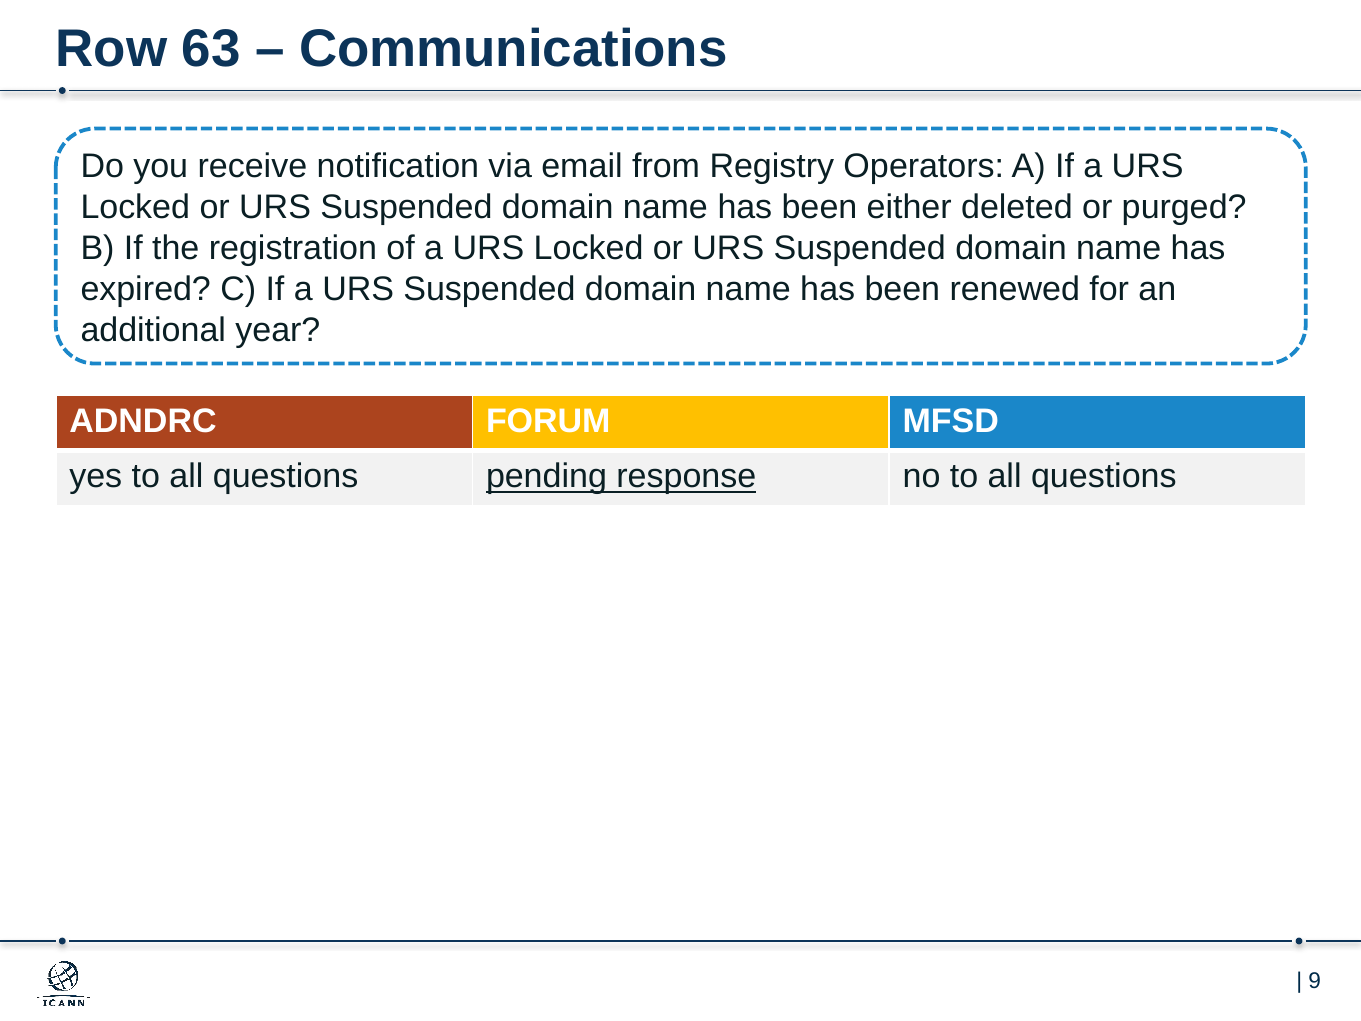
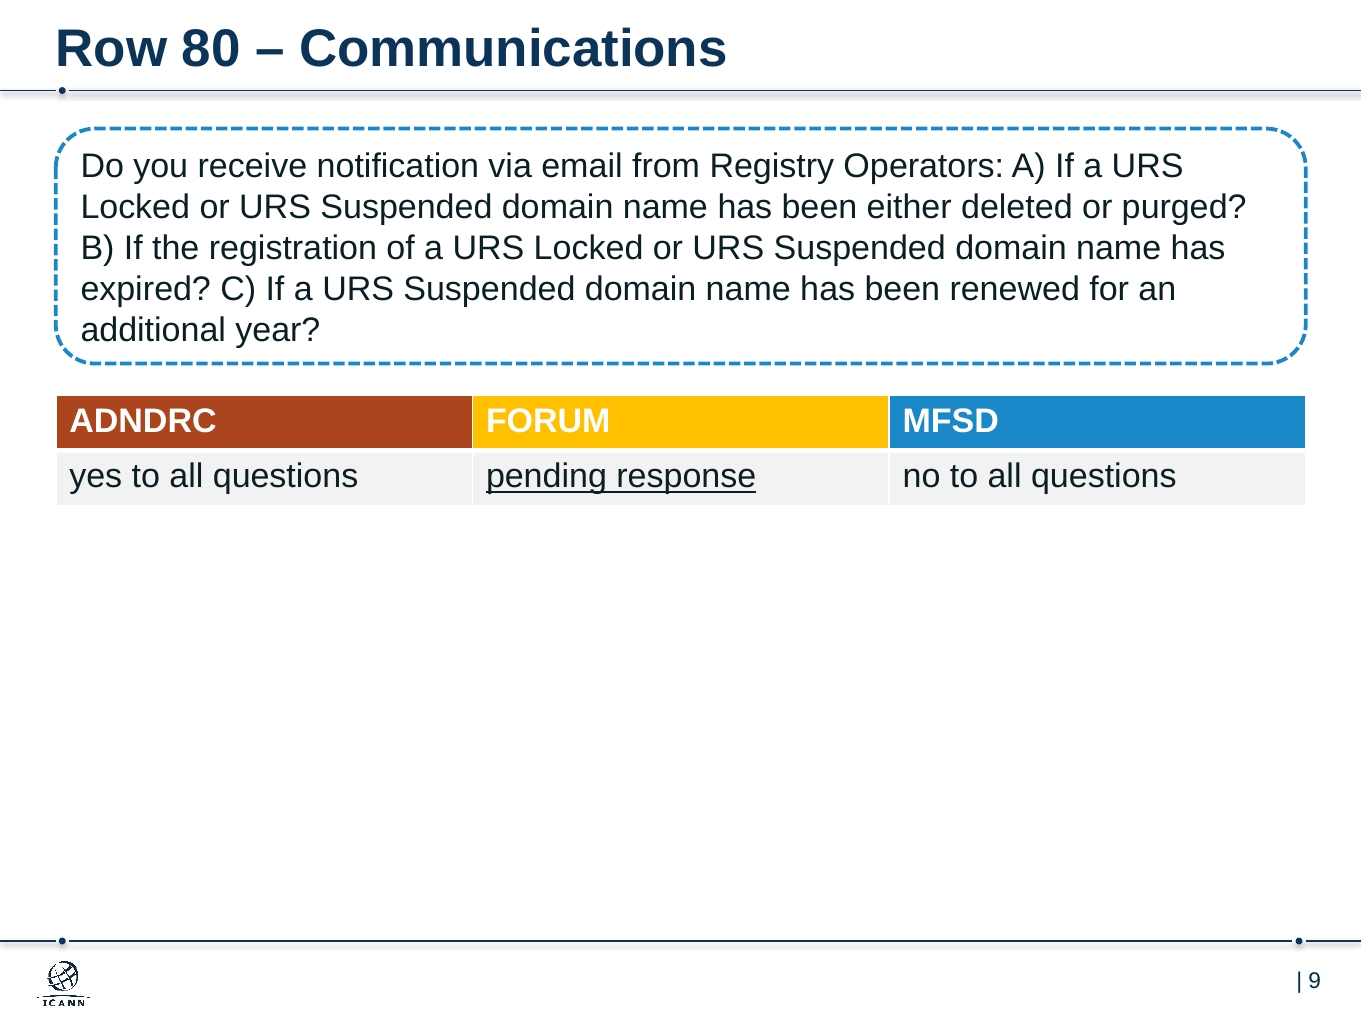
63: 63 -> 80
